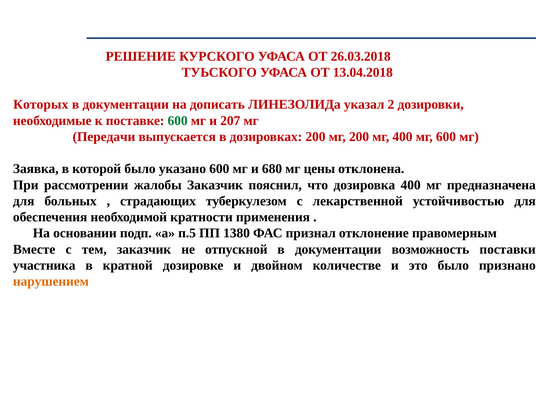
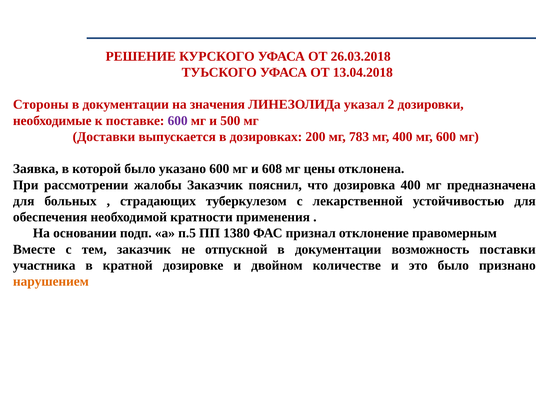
Которых: Которых -> Стороны
дописать: дописать -> значения
600 at (178, 121) colour: green -> purple
207: 207 -> 500
Передачи: Передачи -> Доставки
мг 200: 200 -> 783
680: 680 -> 608
